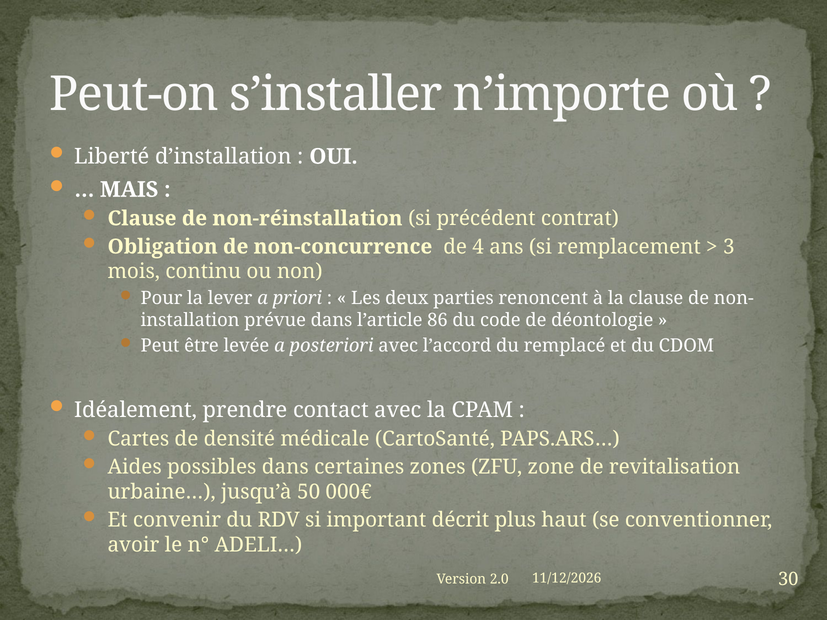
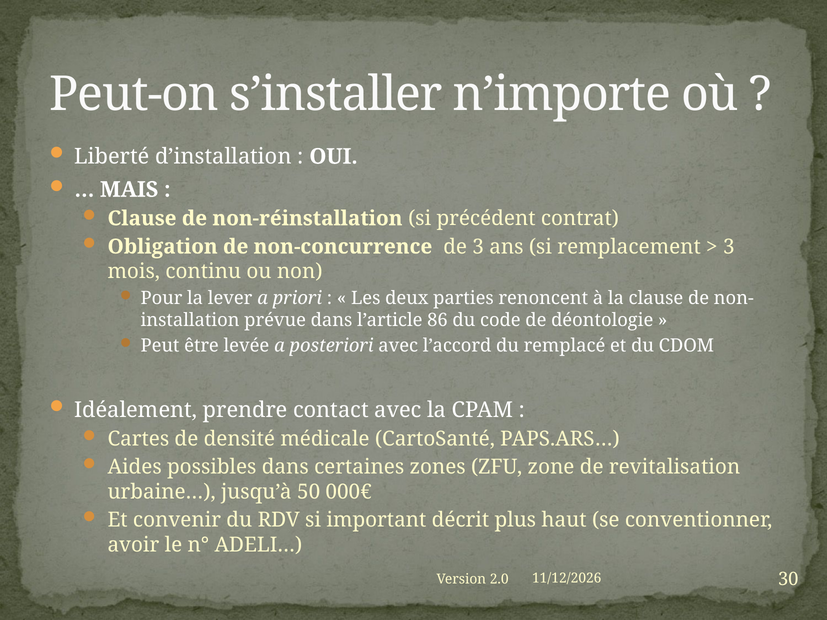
de 4: 4 -> 3
